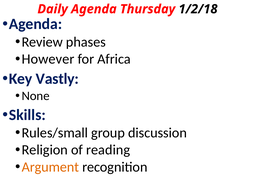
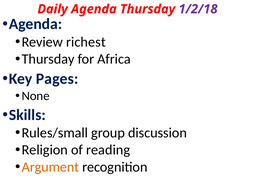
1/2/18 colour: black -> purple
phases: phases -> richest
However at (48, 59): However -> Thursday
Vastly: Vastly -> Pages
